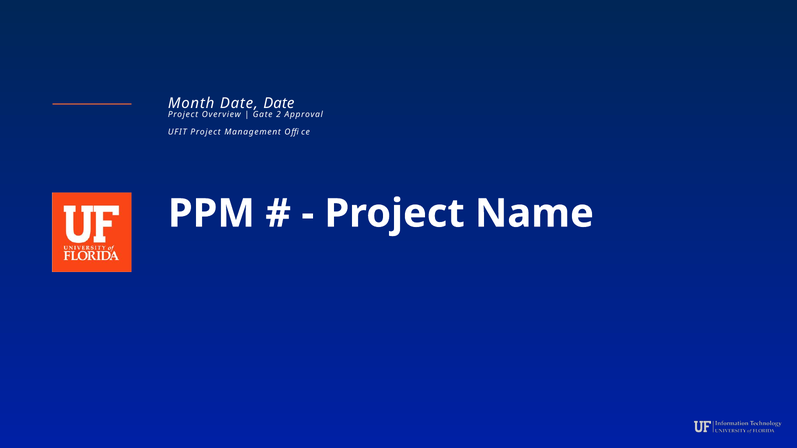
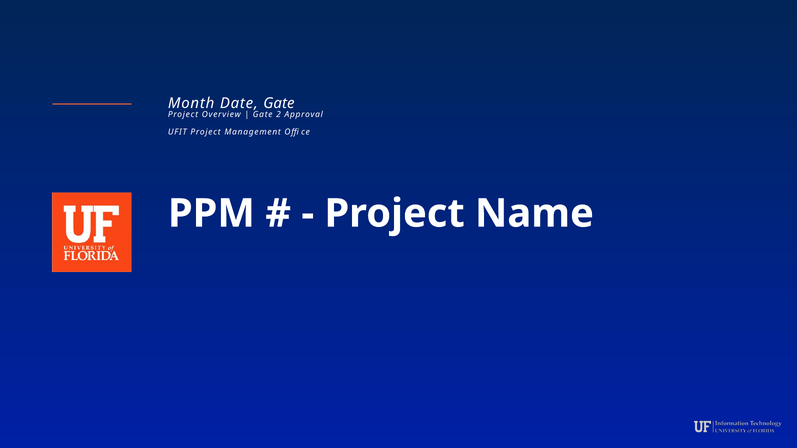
Date Date: Date -> Gate
